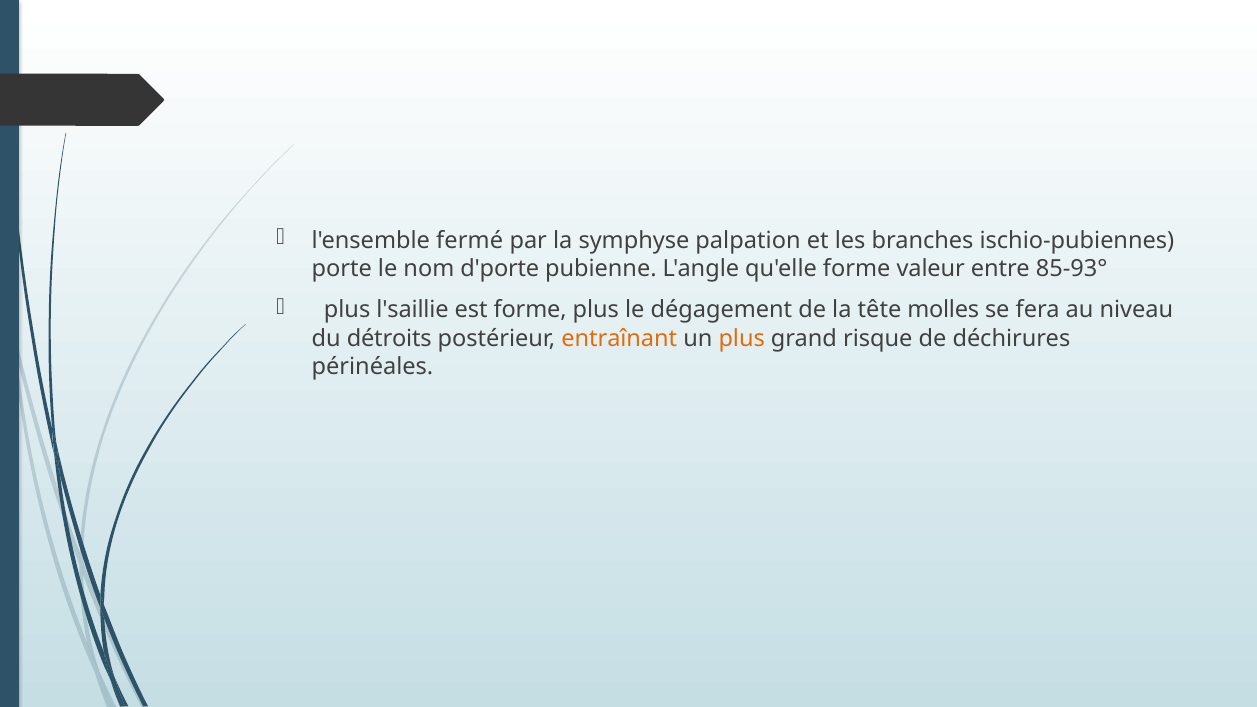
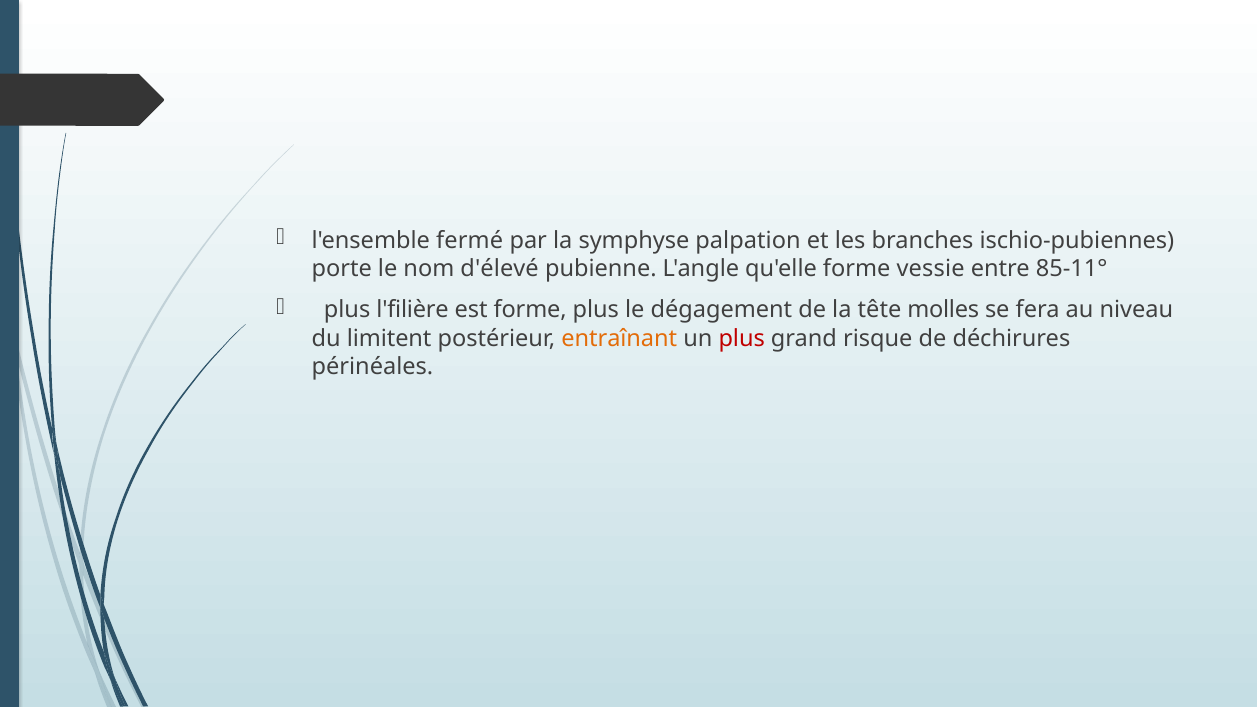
d'porte: d'porte -> d'élevé
valeur: valeur -> vessie
85-93°: 85-93° -> 85-11°
l'saillie: l'saillie -> l'filière
détroits: détroits -> limitent
plus at (742, 338) colour: orange -> red
